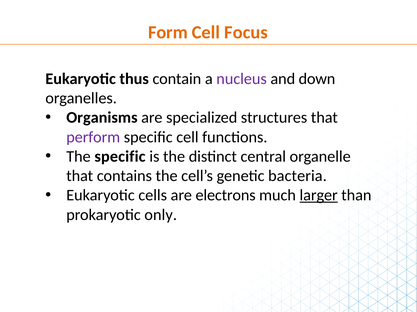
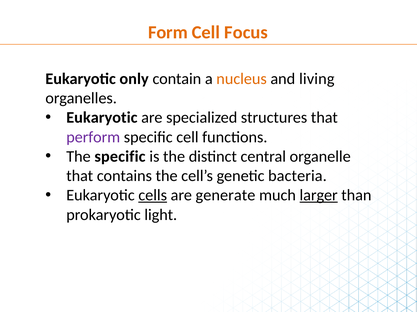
thus: thus -> only
nucleus colour: purple -> orange
down: down -> living
Organisms at (102, 118): Organisms -> Eukaryotic
cells underline: none -> present
electrons: electrons -> generate
only: only -> light
